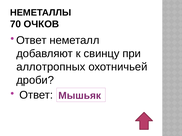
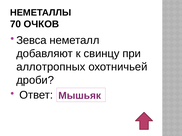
Ответ at (31, 40): Ответ -> Зевса
